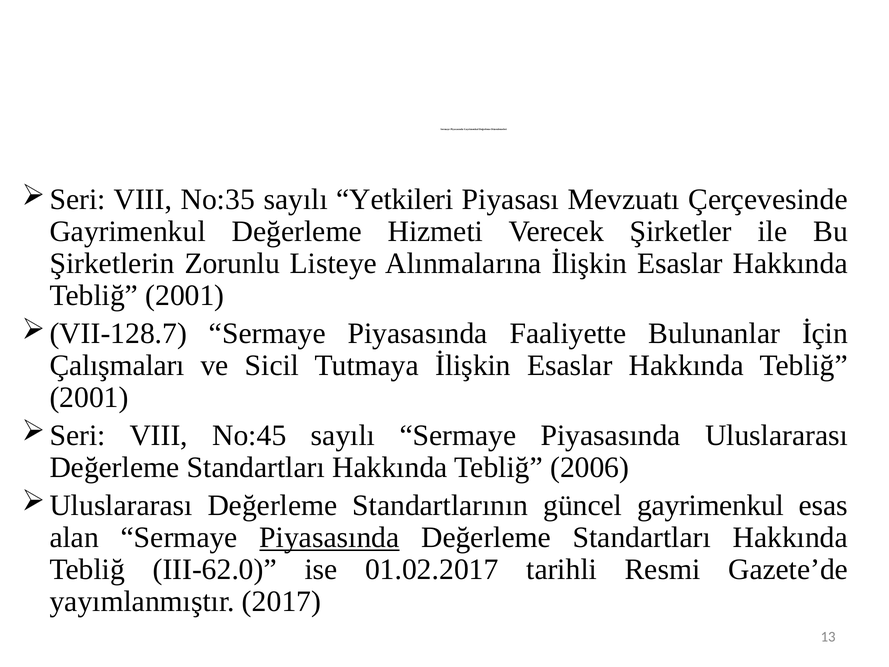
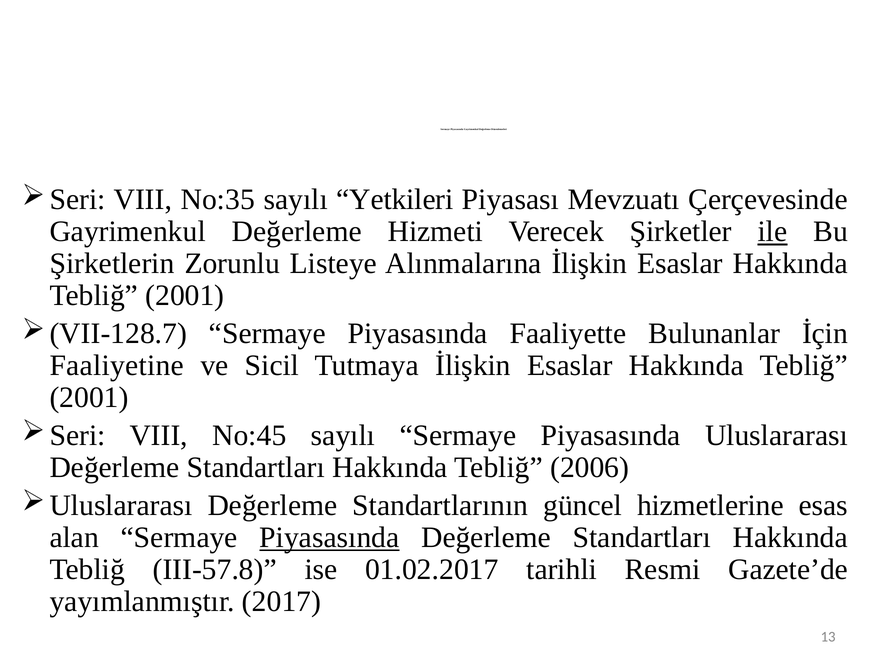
ile underline: none -> present
Çalışmaları: Çalışmaları -> Faaliyetine
güncel gayrimenkul: gayrimenkul -> hizmetlerine
III-62.0: III-62.0 -> III-57.8
